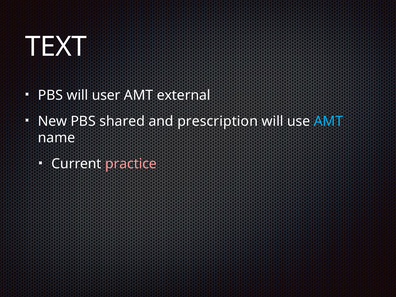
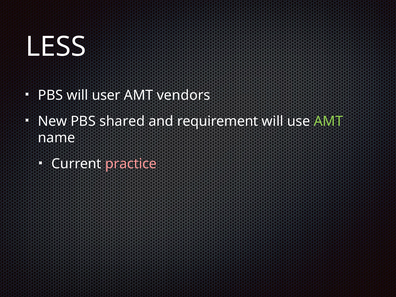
TEXT: TEXT -> LESS
external: external -> vendors
prescription: prescription -> requirement
AMT at (328, 121) colour: light blue -> light green
